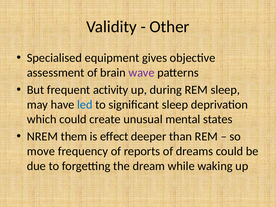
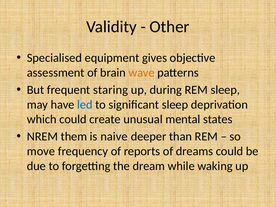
wave colour: purple -> orange
activity: activity -> staring
effect: effect -> naive
